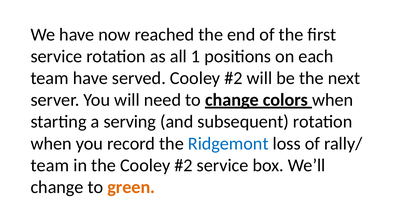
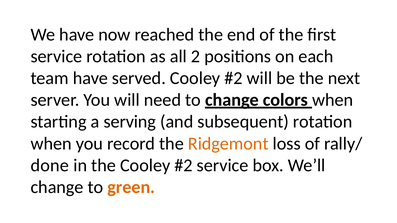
1: 1 -> 2
Ridgemont colour: blue -> orange
team at (50, 166): team -> done
